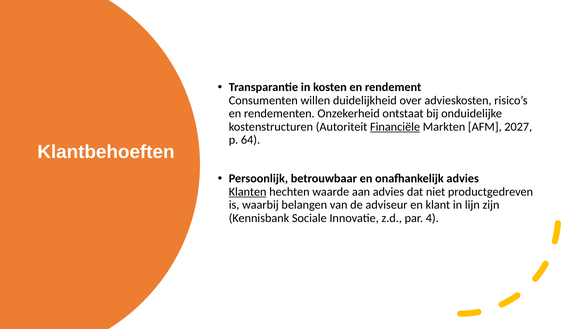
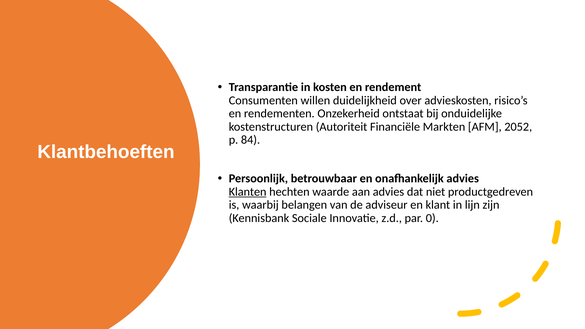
Financiële underline: present -> none
2027: 2027 -> 2052
64: 64 -> 84
4: 4 -> 0
